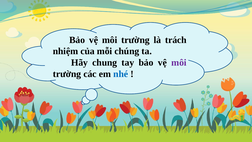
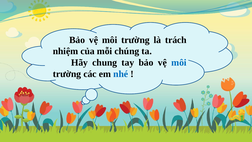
môi at (179, 63) colour: purple -> blue
